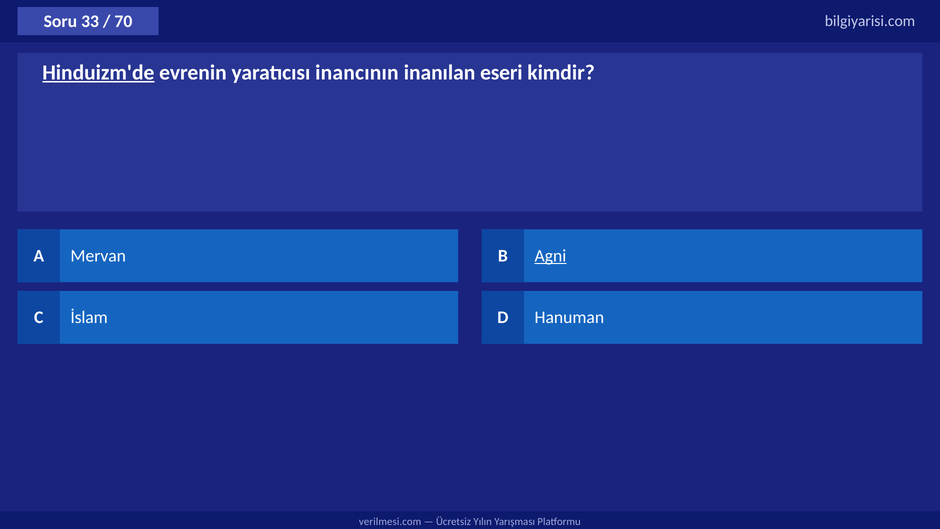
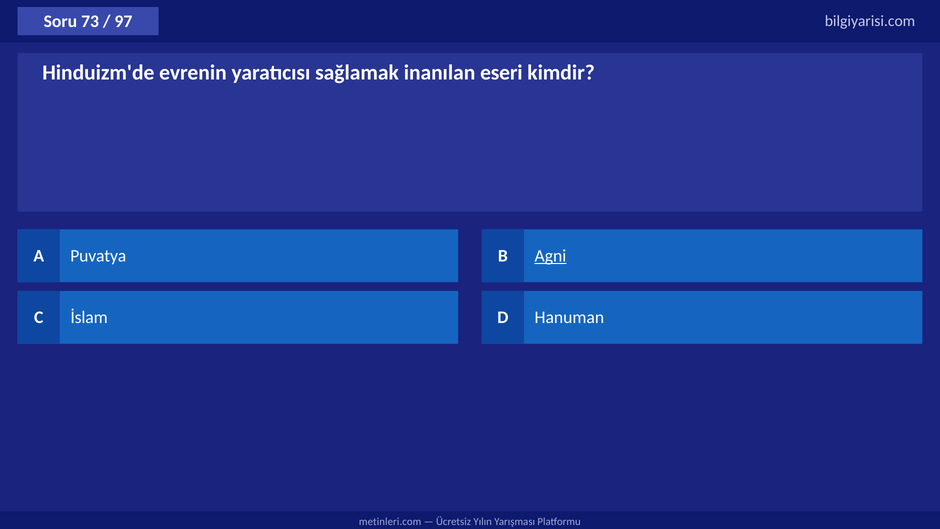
33: 33 -> 73
70: 70 -> 97
Hinduizm'de underline: present -> none
inancının: inancının -> sağlamak
Mervan: Mervan -> Puvatya
verilmesi.com: verilmesi.com -> metinleri.com
